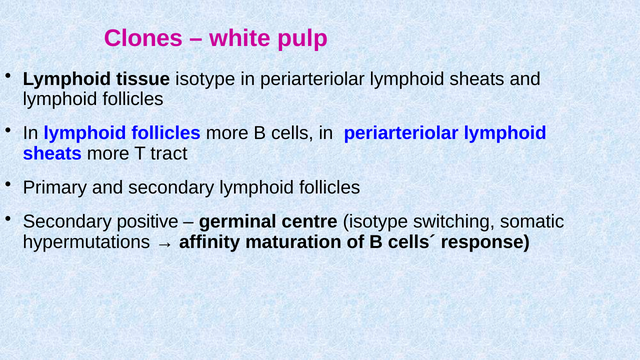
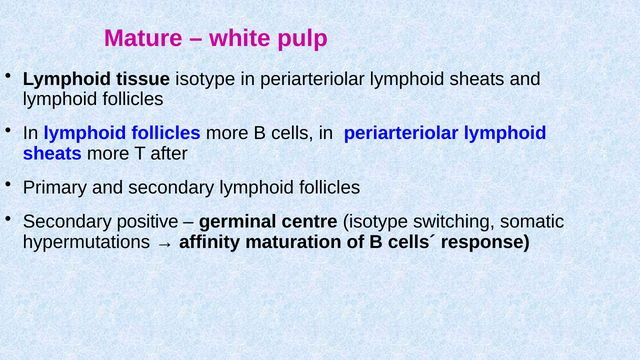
Clones: Clones -> Mature
tract: tract -> after
